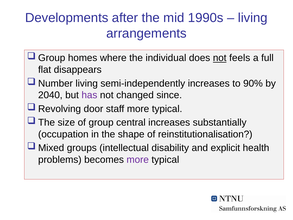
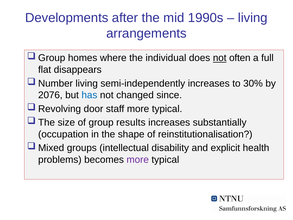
feels: feels -> often
90%: 90% -> 30%
2040: 2040 -> 2076
has colour: purple -> blue
central: central -> results
